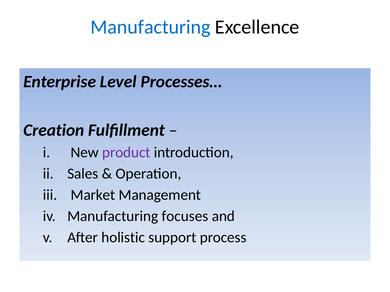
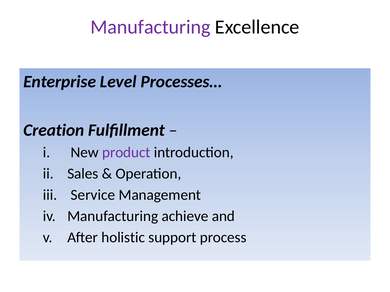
Manufacturing at (150, 27) colour: blue -> purple
Market: Market -> Service
focuses: focuses -> achieve
